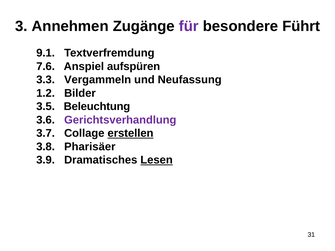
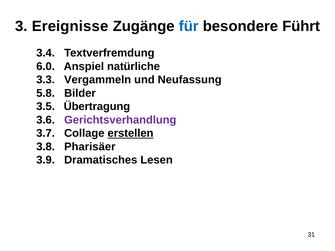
Annehmen: Annehmen -> Ereignisse
für colour: purple -> blue
9.1: 9.1 -> 3.4
7.6: 7.6 -> 6.0
aufspüren: aufspüren -> natürliche
1.2: 1.2 -> 5.8
Beleuchtung: Beleuchtung -> Übertragung
Lesen underline: present -> none
